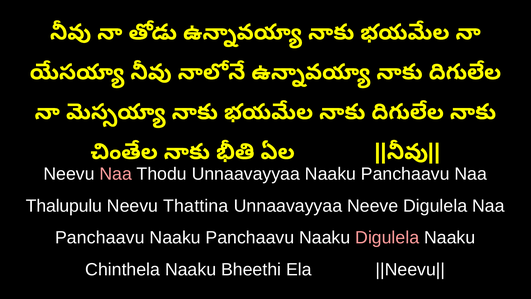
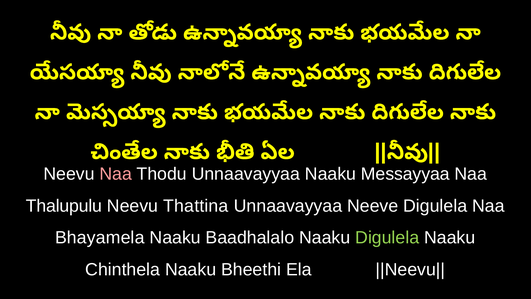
Unnaavayyaa Naaku Panchaavu: Panchaavu -> Messayyaa
Panchaavu at (100, 238): Panchaavu -> Bhayamela
Panchaavu at (250, 238): Panchaavu -> Baadhalalo
Digulela at (387, 238) colour: pink -> light green
